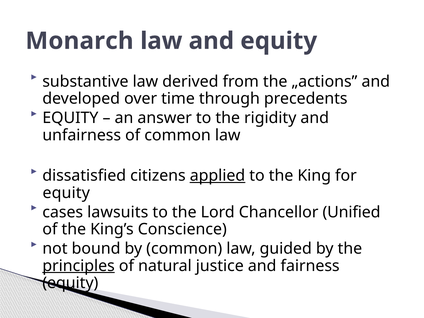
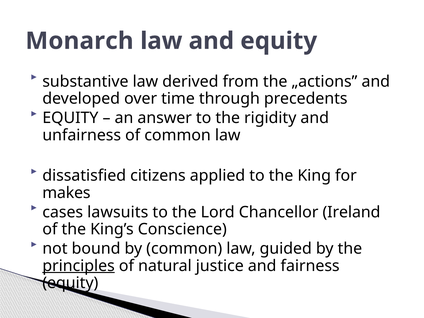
applied underline: present -> none
equity at (66, 193): equity -> makes
Unified: Unified -> Ireland
